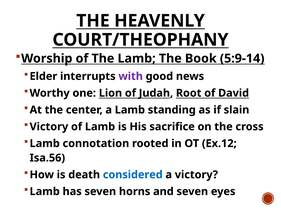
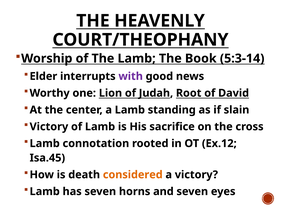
5:9-14: 5:9-14 -> 5:3-14
Isa.56: Isa.56 -> Isa.45
considered colour: blue -> orange
